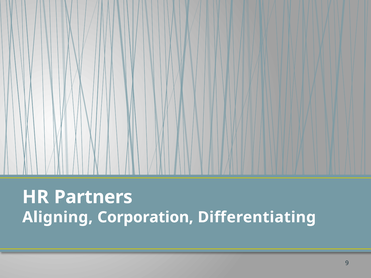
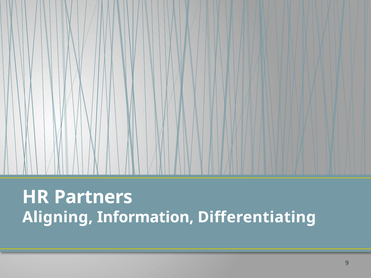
Corporation: Corporation -> Information
